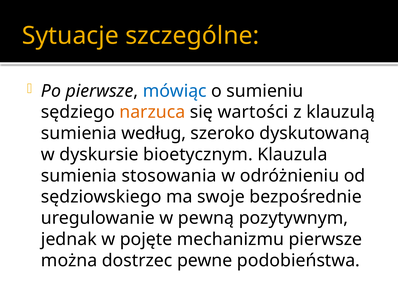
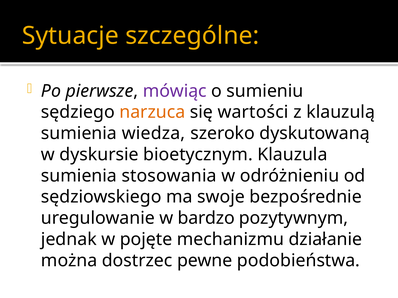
mówiąc colour: blue -> purple
według: według -> wiedza
pewną: pewną -> bardzo
mechanizmu pierwsze: pierwsze -> działanie
